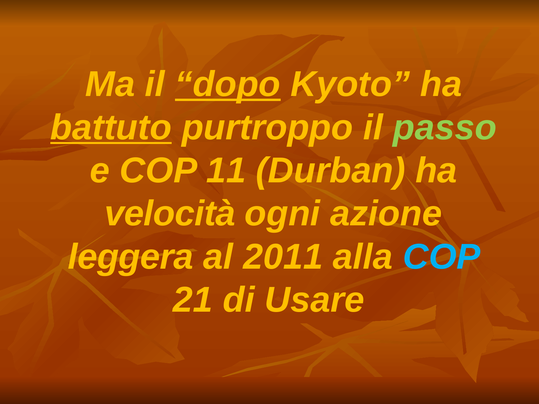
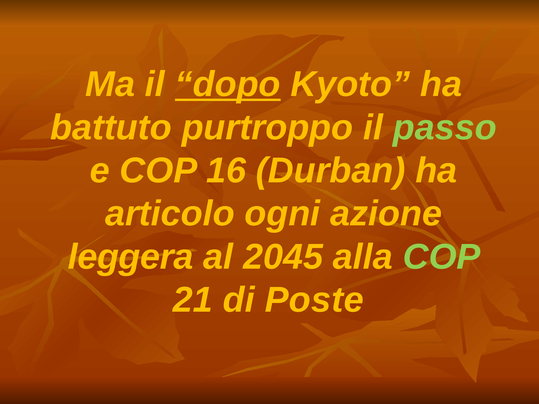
battuto underline: present -> none
11: 11 -> 16
velocità: velocità -> articolo
2011: 2011 -> 2045
COP at (442, 257) colour: light blue -> light green
Usare: Usare -> Poste
